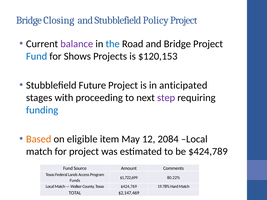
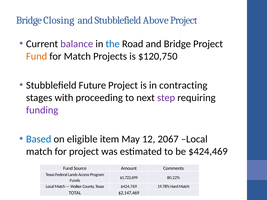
Policy: Policy -> Above
Fund at (37, 56) colour: blue -> orange
for Shows: Shows -> Match
$120,153: $120,153 -> $120,750
anticipated: anticipated -> contracting
funding colour: blue -> purple
Based colour: orange -> blue
2084: 2084 -> 2067
$424,789: $424,789 -> $424,469
